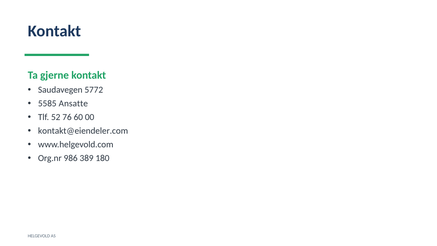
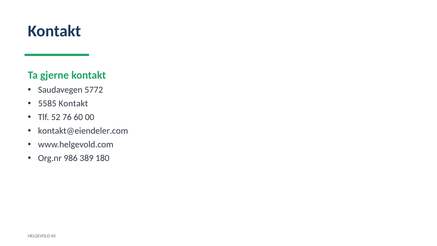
5585 Ansatte: Ansatte -> Kontakt
